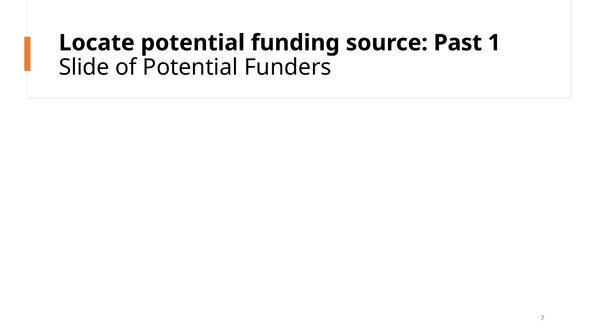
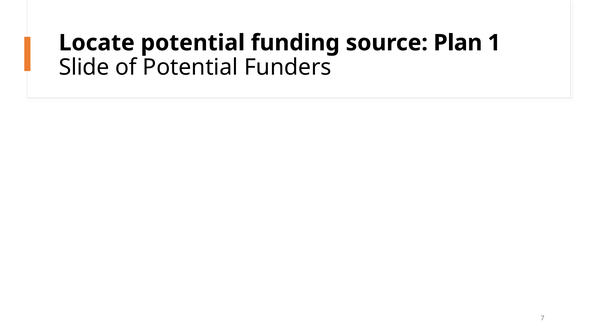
Past: Past -> Plan
